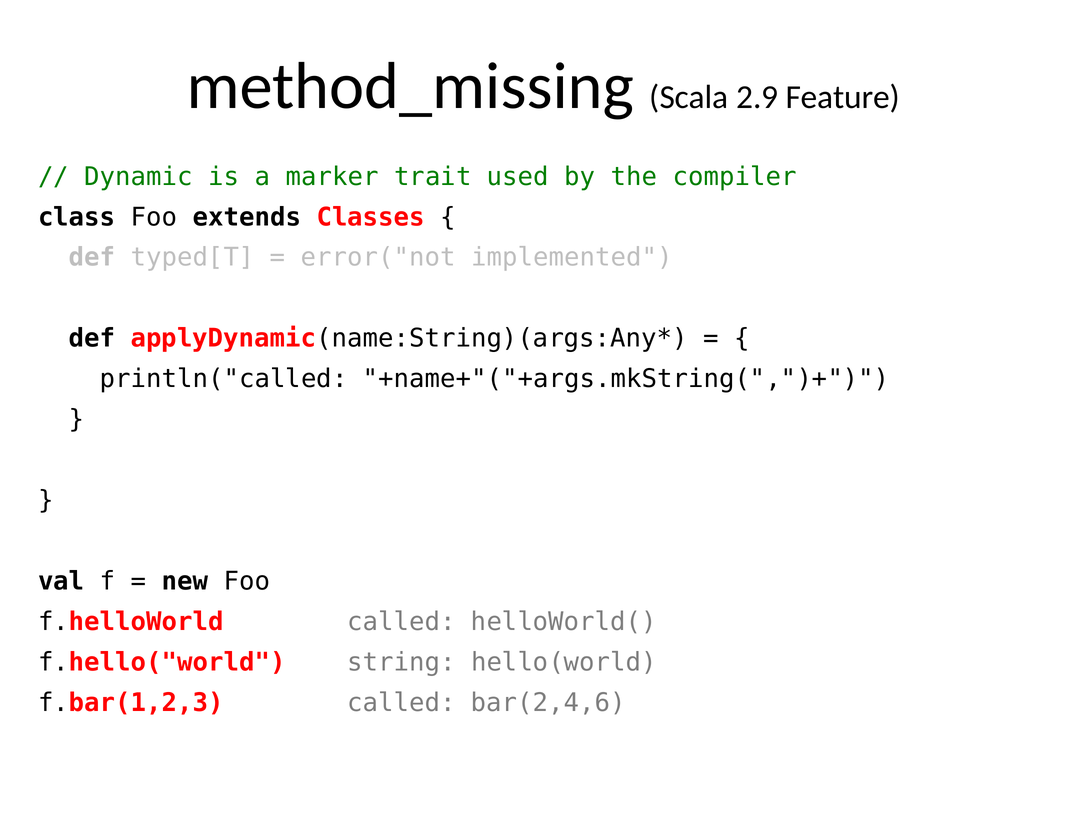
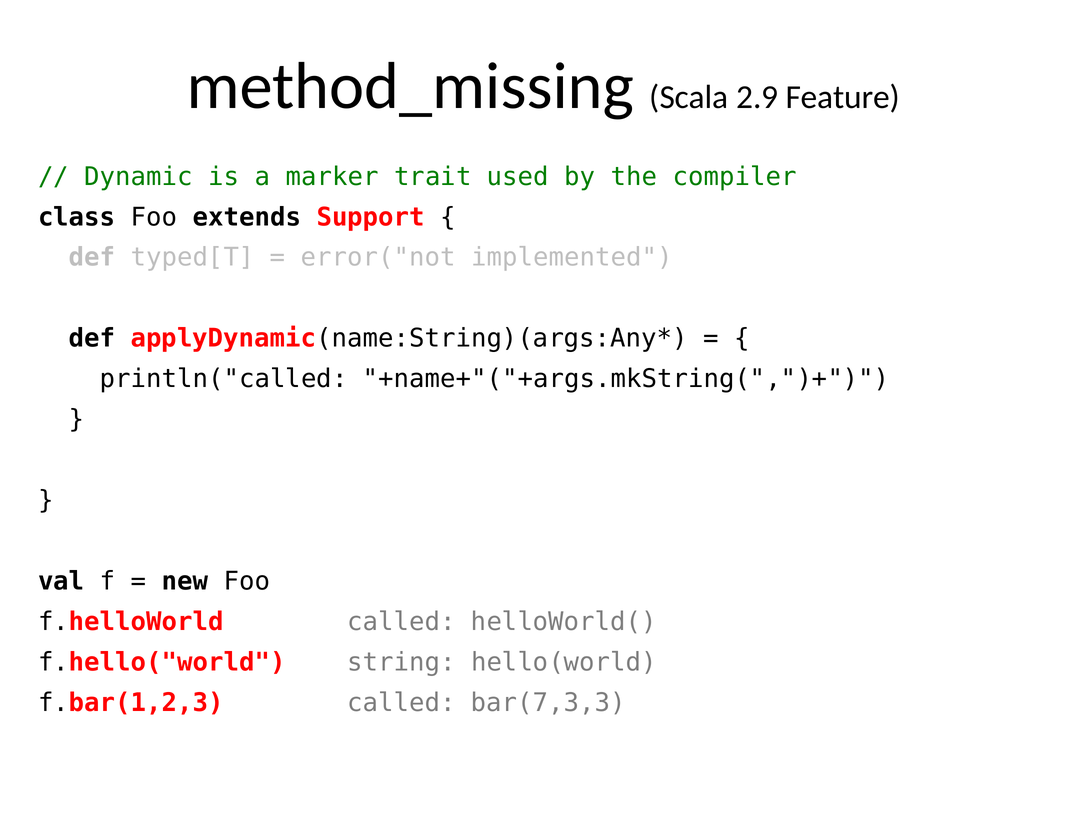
Classes: Classes -> Support
bar(2,4,6: bar(2,4,6 -> bar(7,3,3
